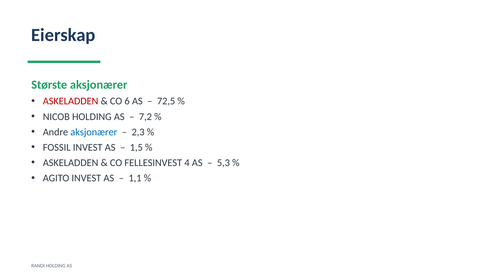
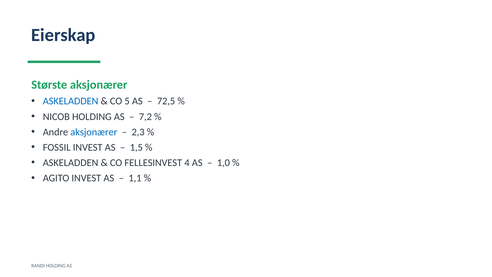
ASKELADDEN at (71, 101) colour: red -> blue
6: 6 -> 5
5,3: 5,3 -> 1,0
